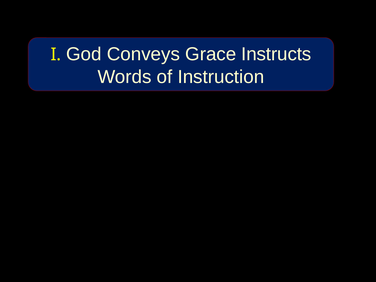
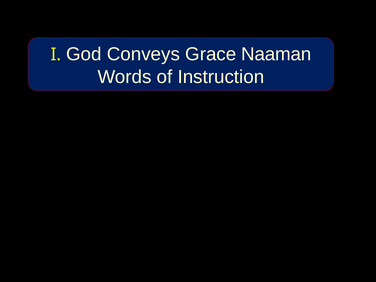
Instructs: Instructs -> Naaman
